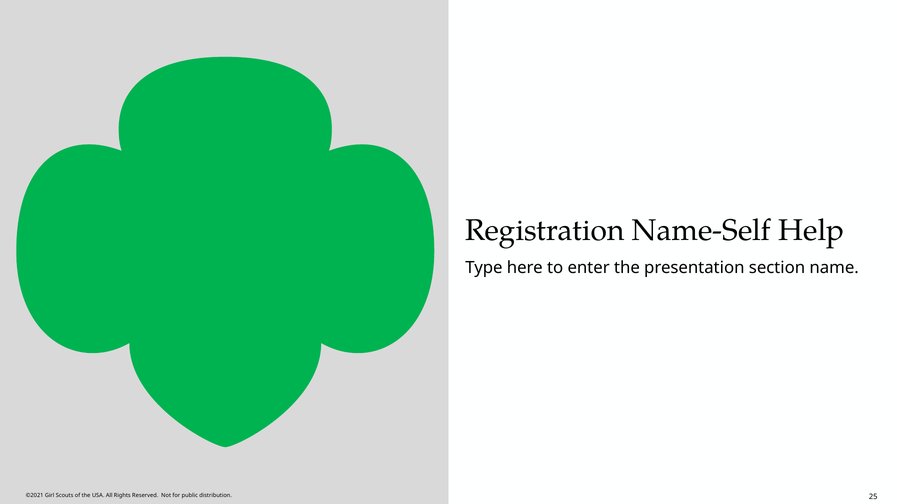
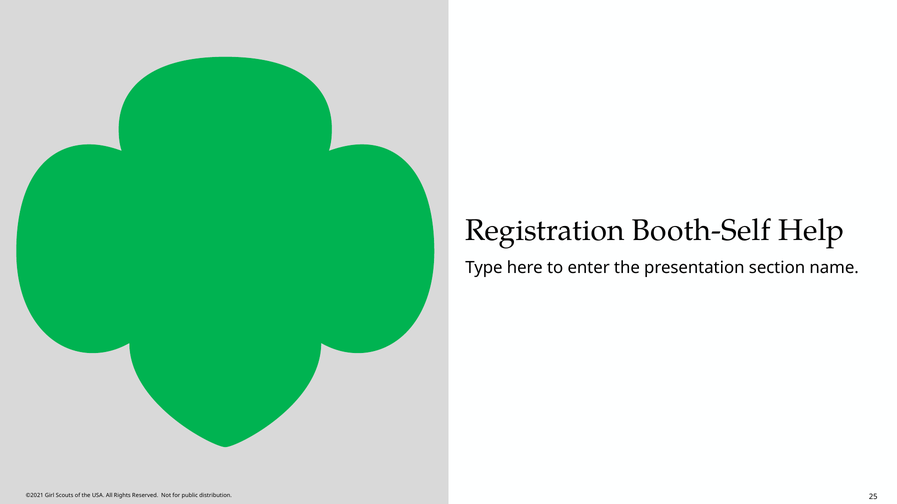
Name-Self: Name-Self -> Booth-Self
